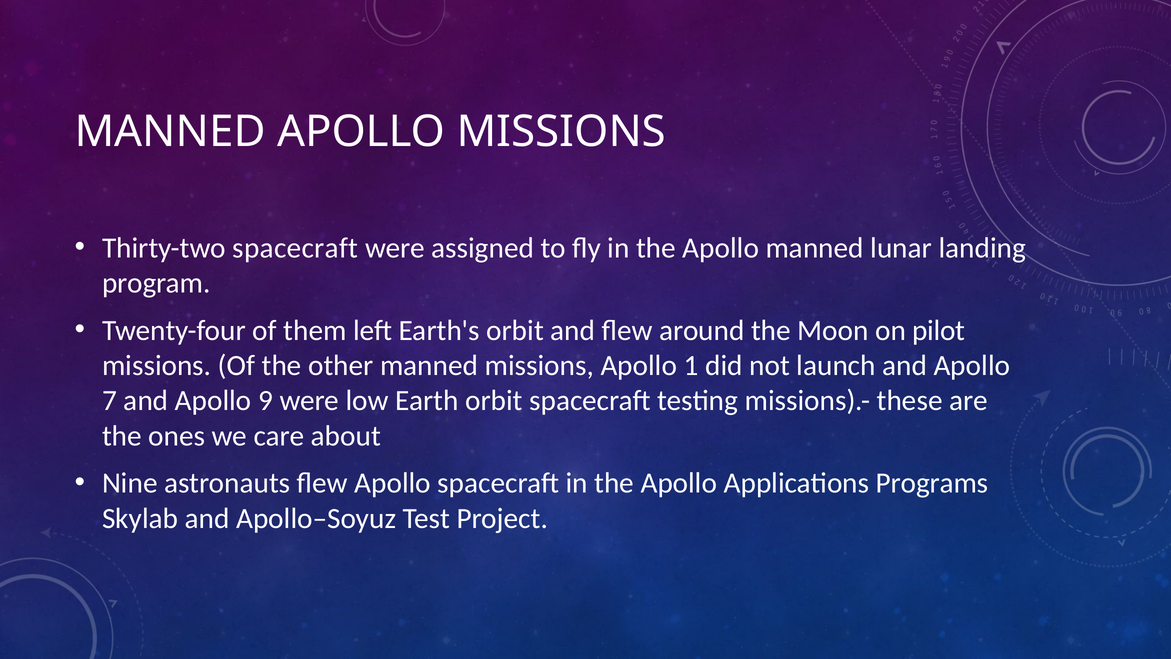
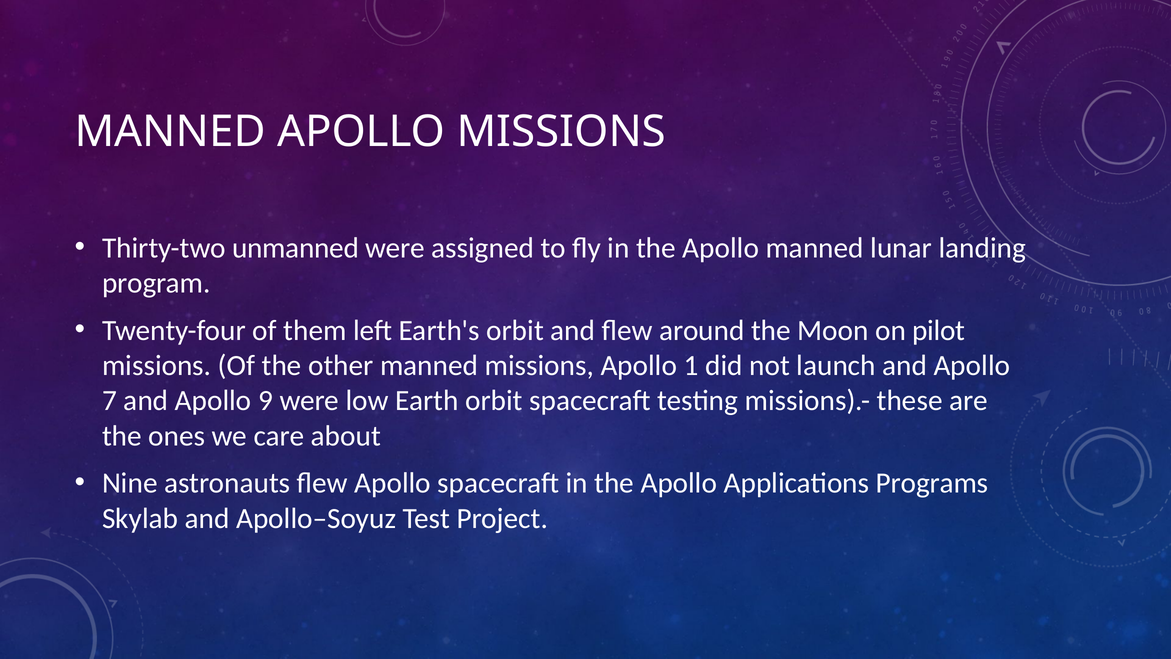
Thirty-two spacecraft: spacecraft -> unmanned
